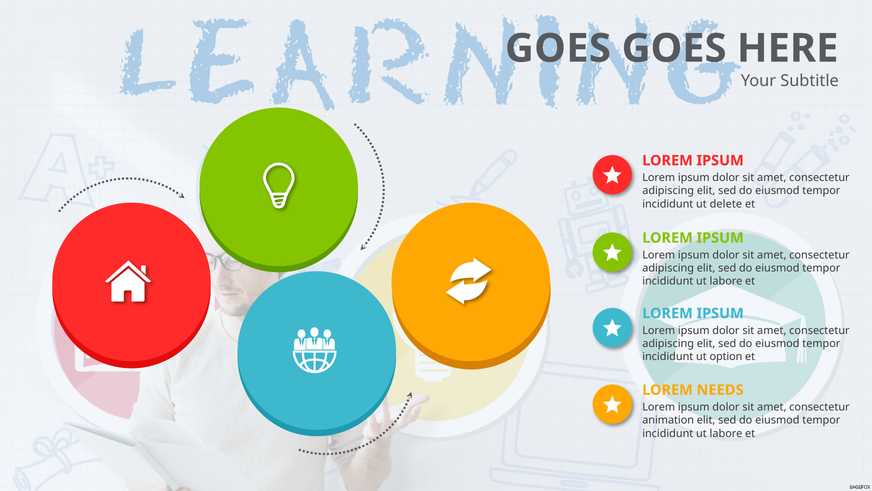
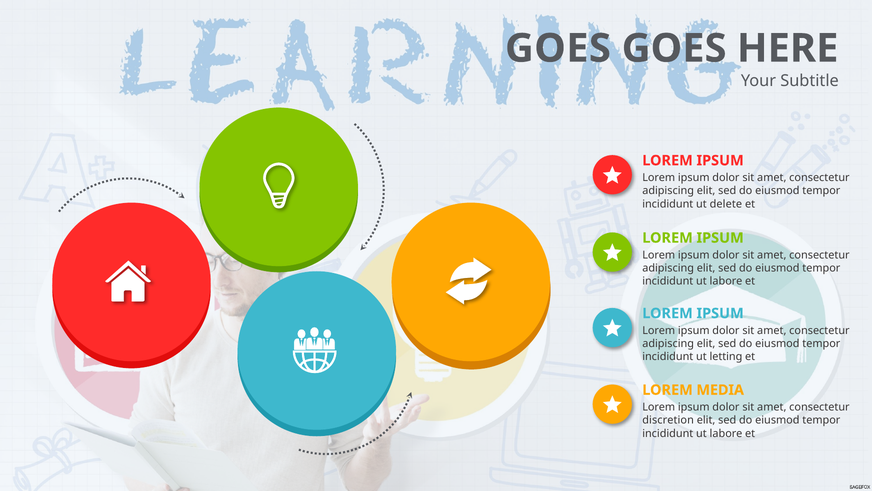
option: option -> letting
NEEDS: NEEDS -> MEDIA
animation: animation -> discretion
